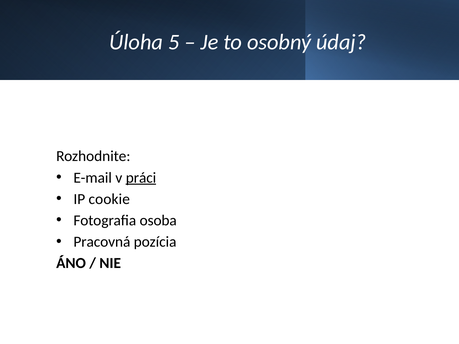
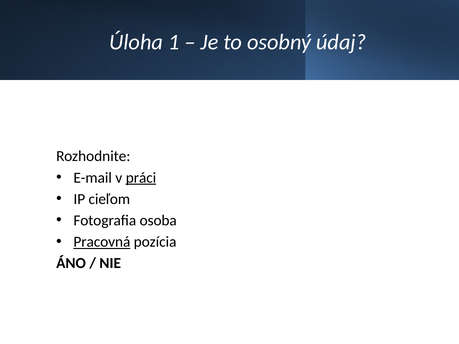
5: 5 -> 1
cookie: cookie -> cieľom
Pracovná underline: none -> present
